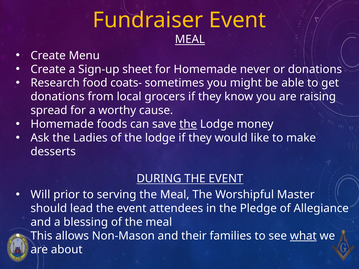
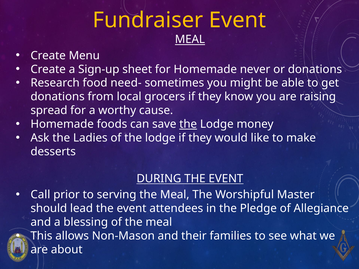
coats-: coats- -> need-
Will: Will -> Call
what underline: present -> none
